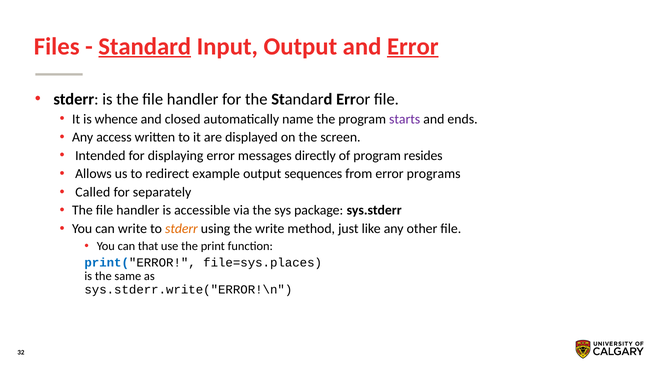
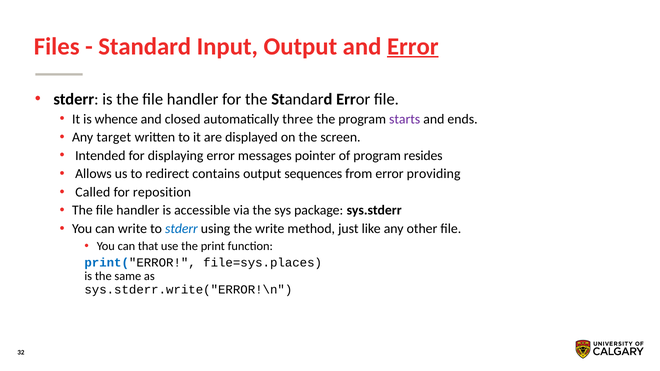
Standard at (145, 46) underline: present -> none
name: name -> three
access: access -> target
directly: directly -> pointer
example: example -> contains
programs: programs -> providing
separately: separately -> reposition
stderr at (181, 229) colour: orange -> blue
